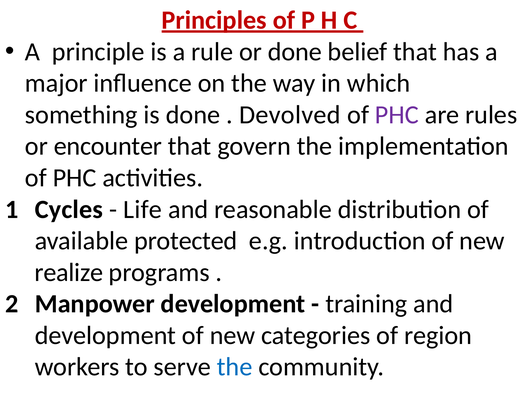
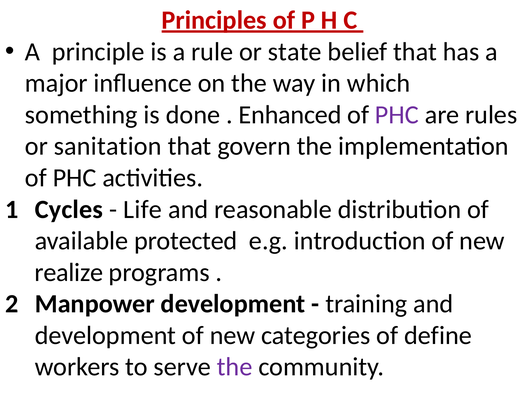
or done: done -> state
Devolved: Devolved -> Enhanced
encounter: encounter -> sanitation
region: region -> define
the at (235, 367) colour: blue -> purple
